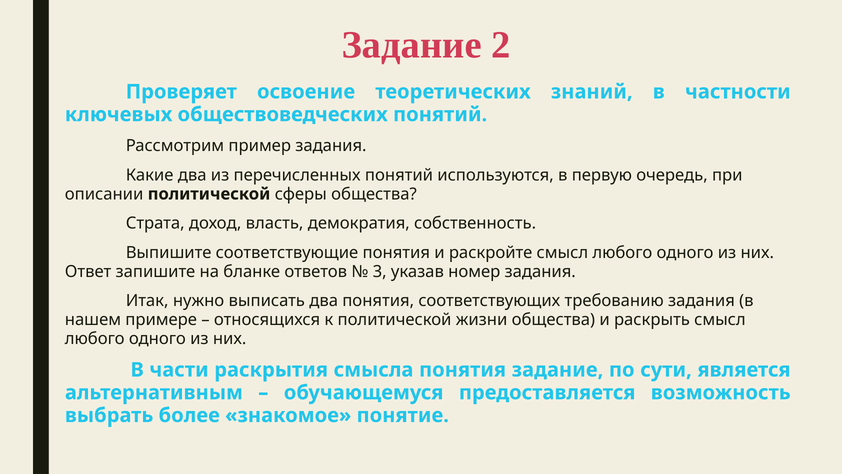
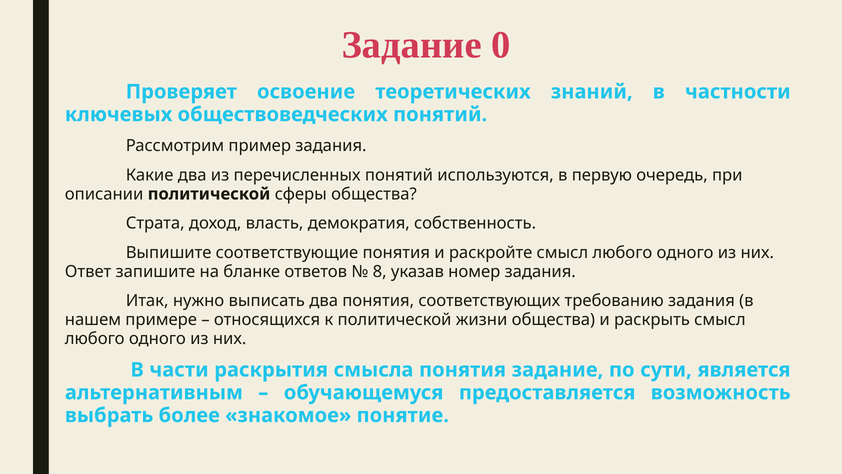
2: 2 -> 0
3: 3 -> 8
